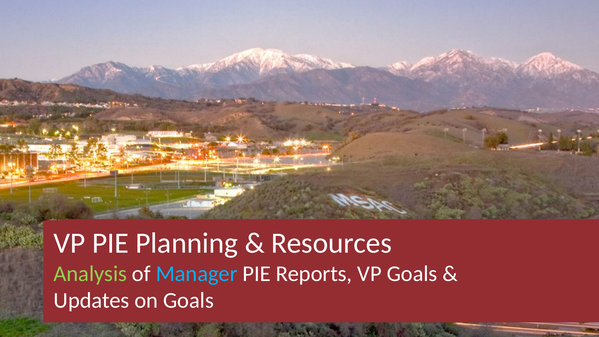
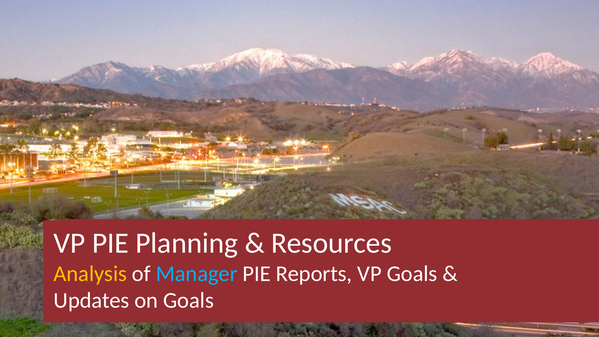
Analysis colour: light green -> yellow
